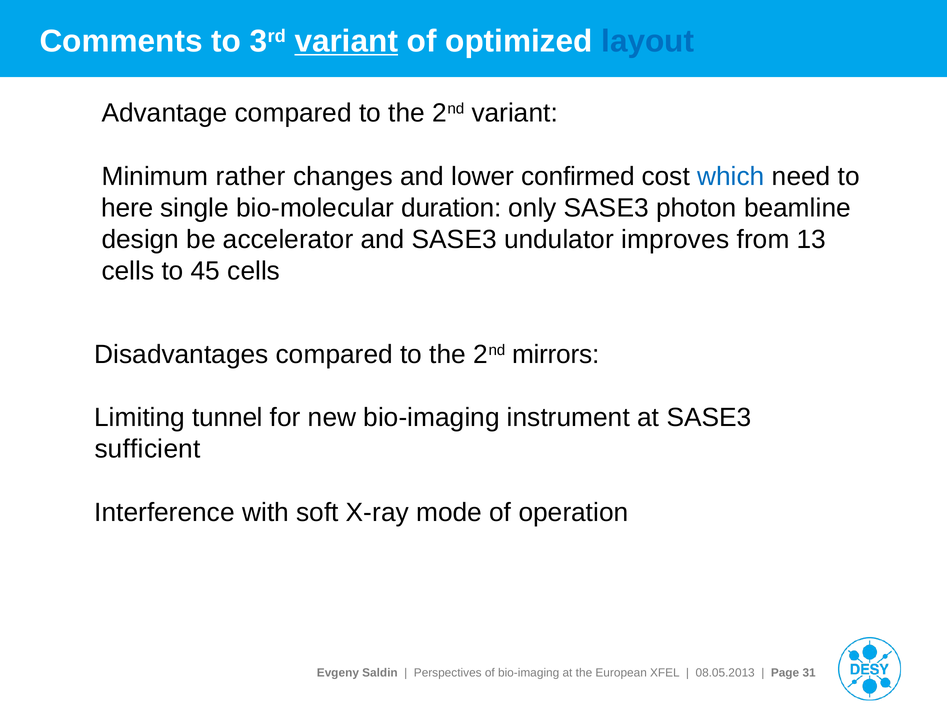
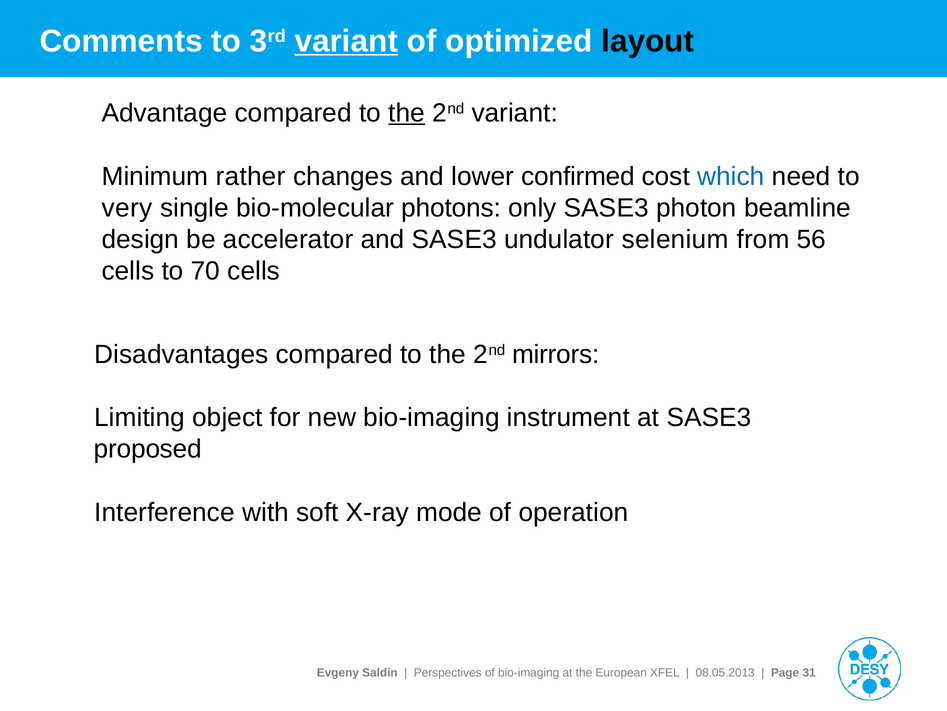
layout colour: blue -> black
the at (407, 113) underline: none -> present
here: here -> very
duration: duration -> photons
improves: improves -> selenium
13: 13 -> 56
45: 45 -> 70
tunnel: tunnel -> object
sufficient: sufficient -> proposed
